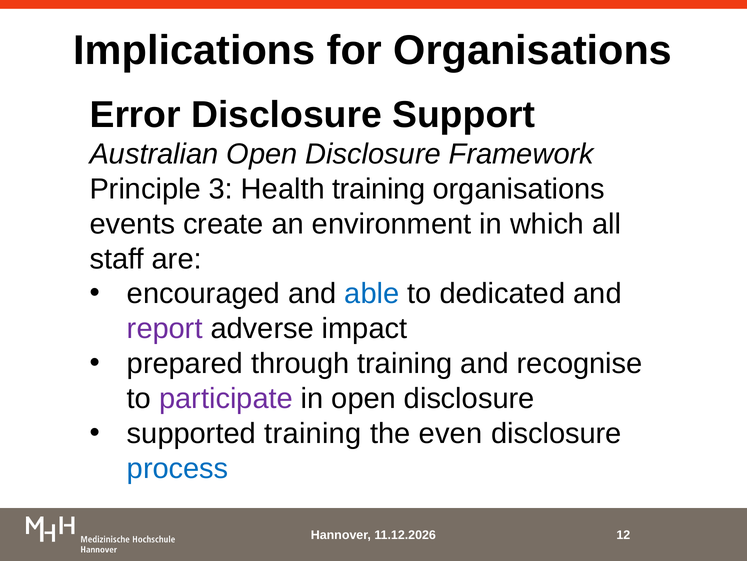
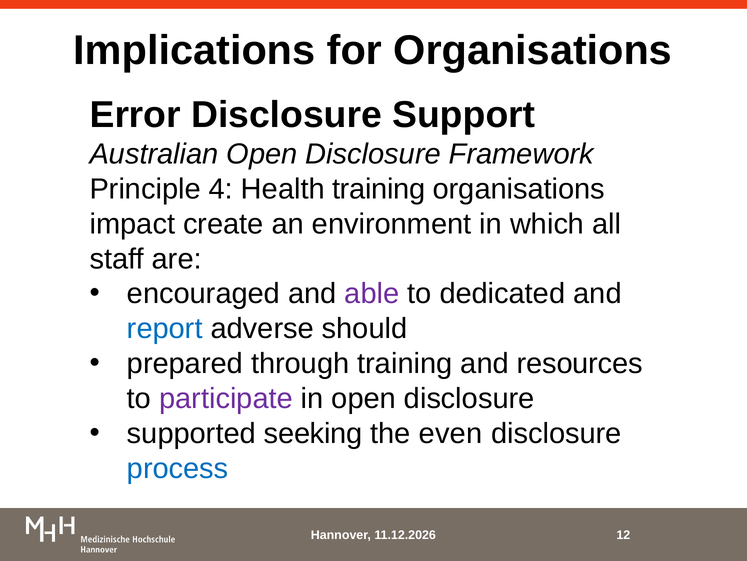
3: 3 -> 4
events: events -> impact
able colour: blue -> purple
report colour: purple -> blue
impact: impact -> should
recognise: recognise -> resources
supported training: training -> seeking
